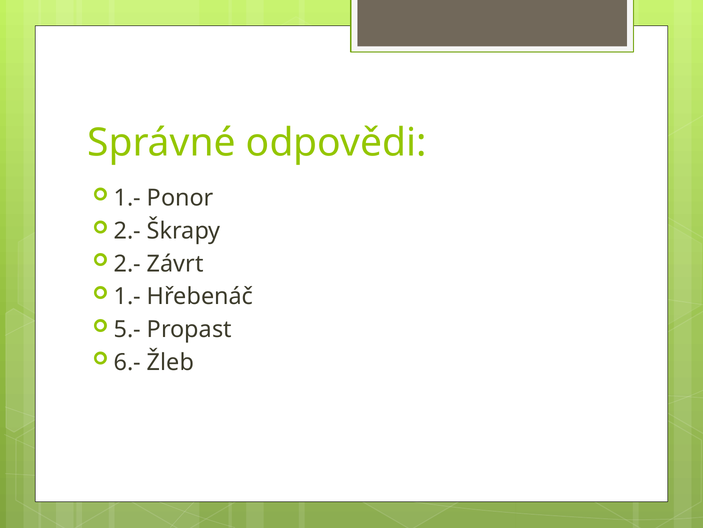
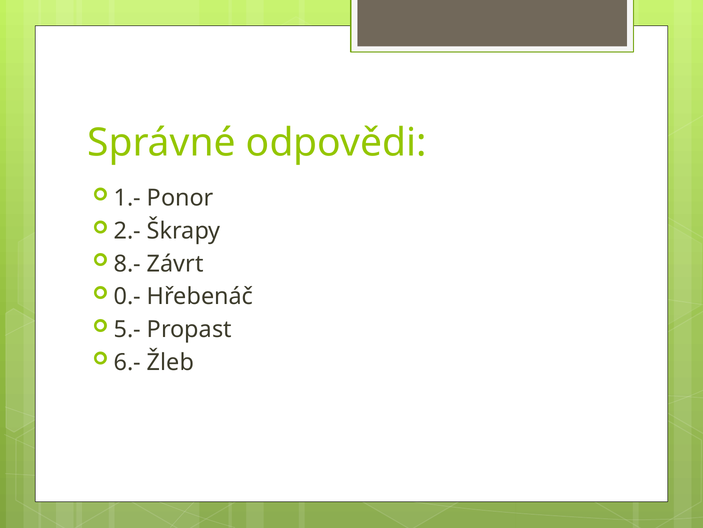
2.- at (127, 263): 2.- -> 8.-
1.- at (127, 296): 1.- -> 0.-
